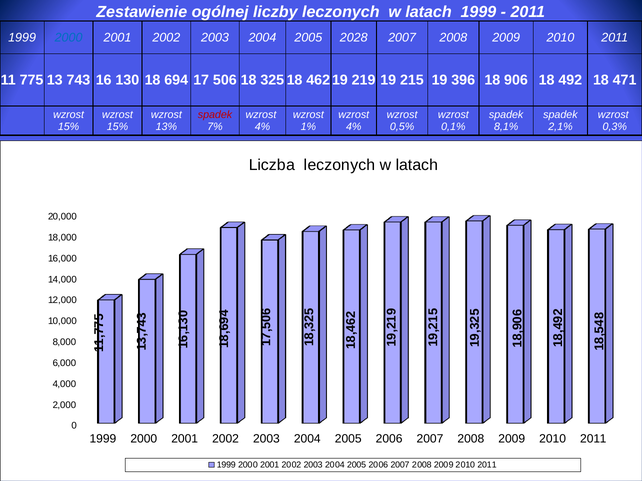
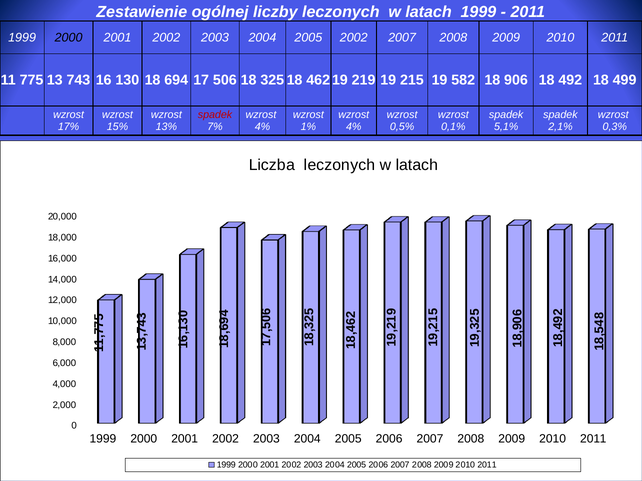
2000 at (69, 38) colour: blue -> black
2005 2028: 2028 -> 2002
396: 396 -> 582
471: 471 -> 499
15% at (69, 127): 15% -> 17%
8,1%: 8,1% -> 5,1%
